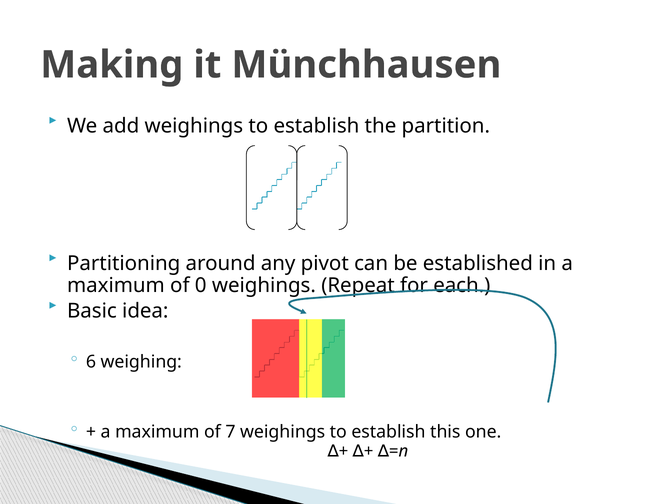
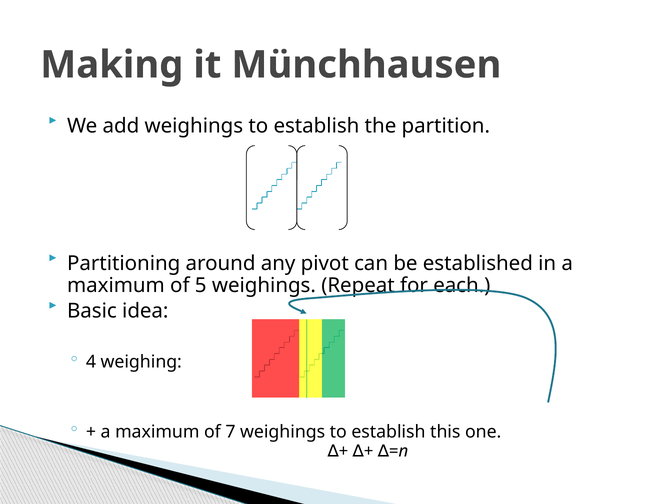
0: 0 -> 5
6: 6 -> 4
